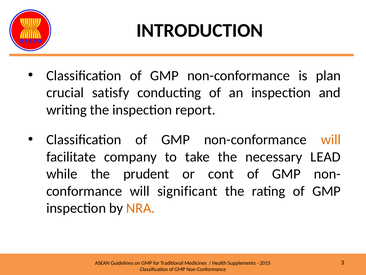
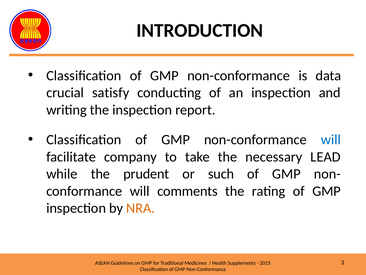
plan: plan -> data
will at (331, 140) colour: orange -> blue
cont: cont -> such
significant: significant -> comments
